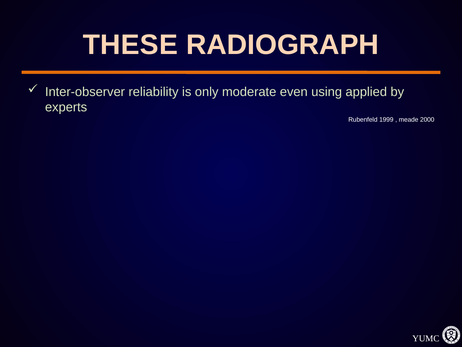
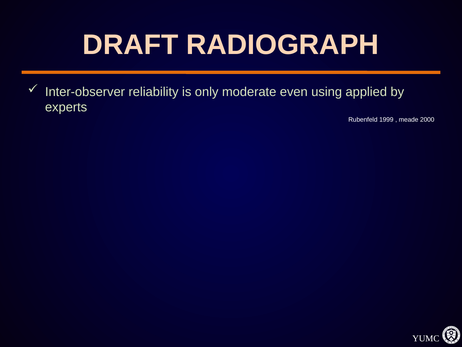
THESE: THESE -> DRAFT
